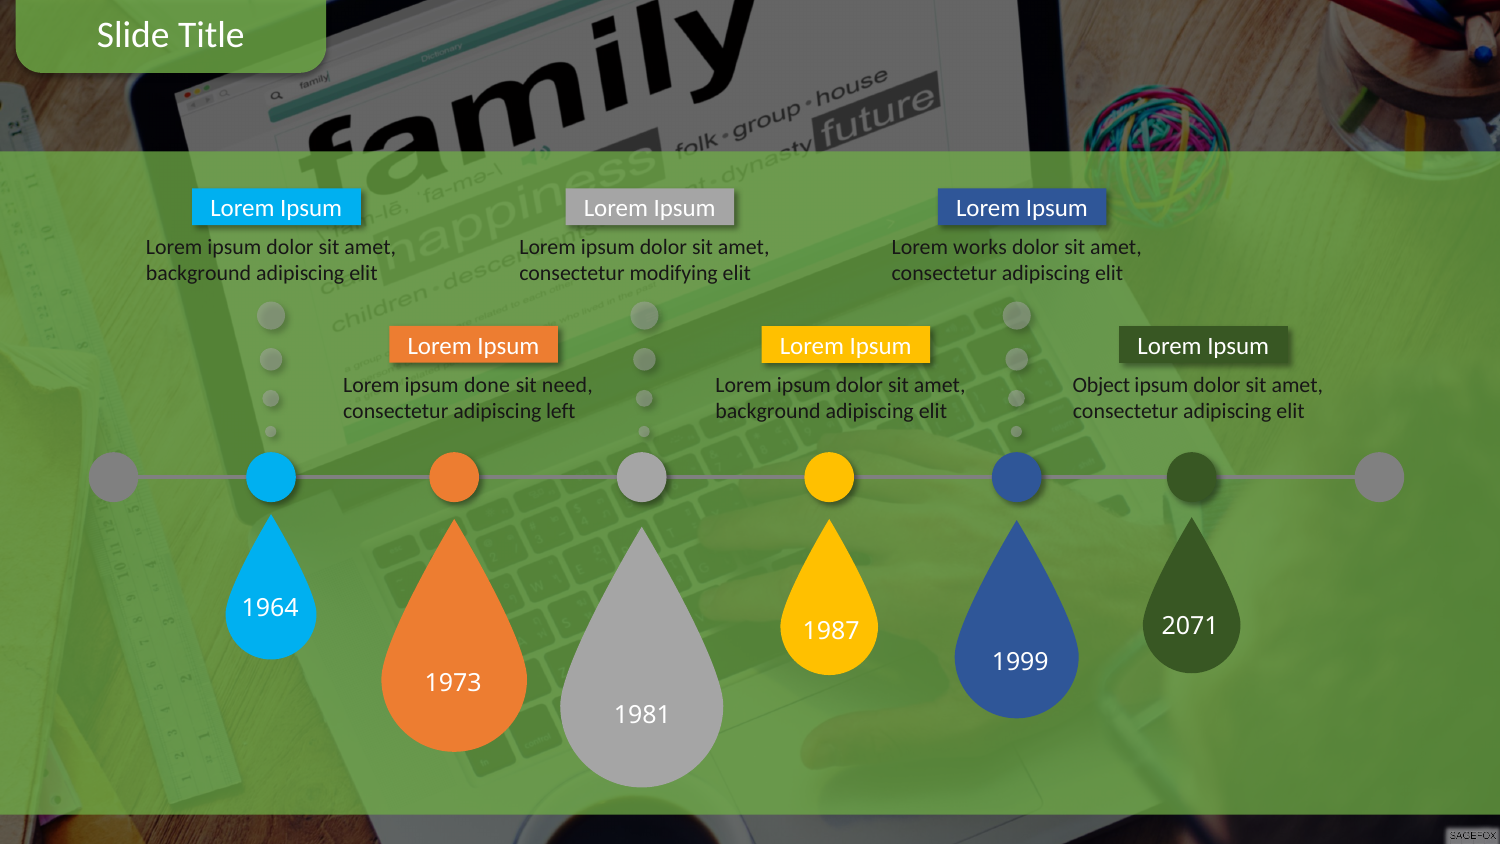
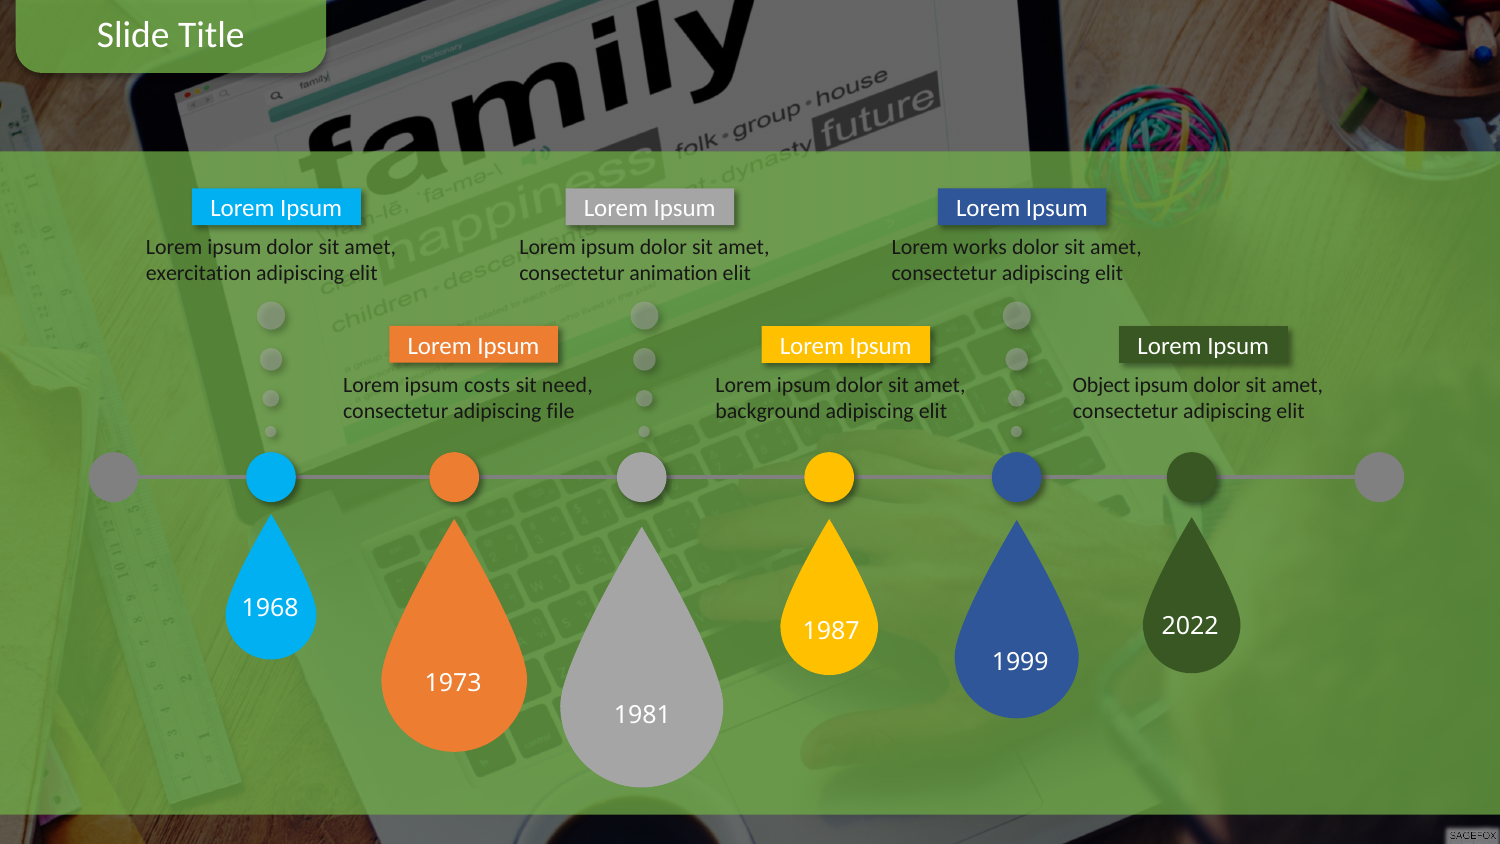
background at (199, 273): background -> exercitation
modifying: modifying -> animation
done: done -> costs
left: left -> file
1964: 1964 -> 1968
2071: 2071 -> 2022
